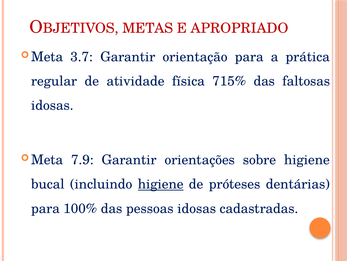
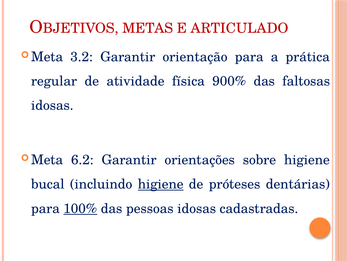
APROPRIADO: APROPRIADO -> ARTICULADO
3.7: 3.7 -> 3.2
715%: 715% -> 900%
7.9: 7.9 -> 6.2
100% underline: none -> present
